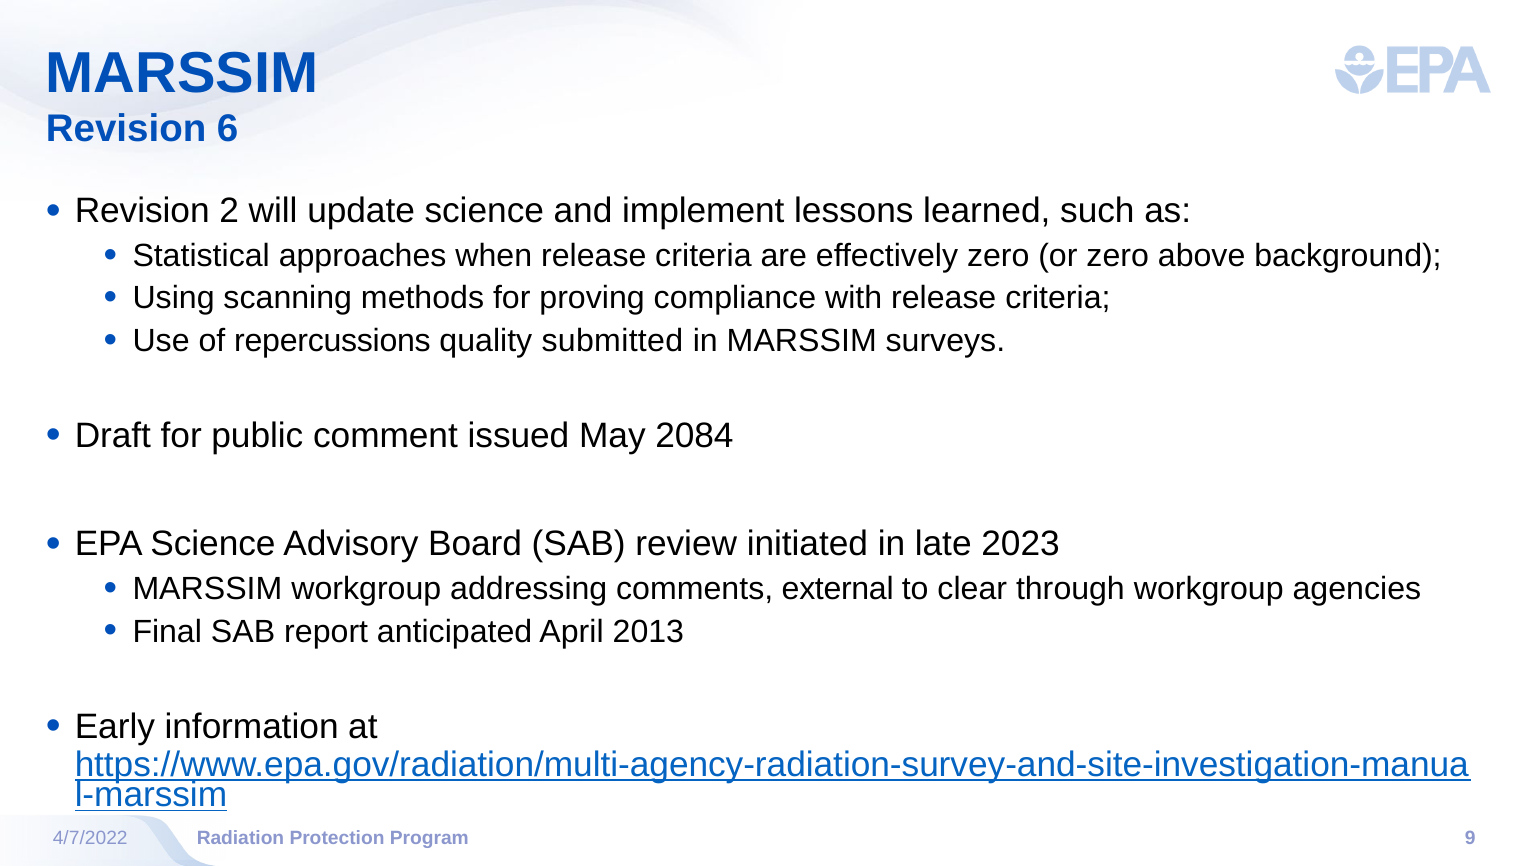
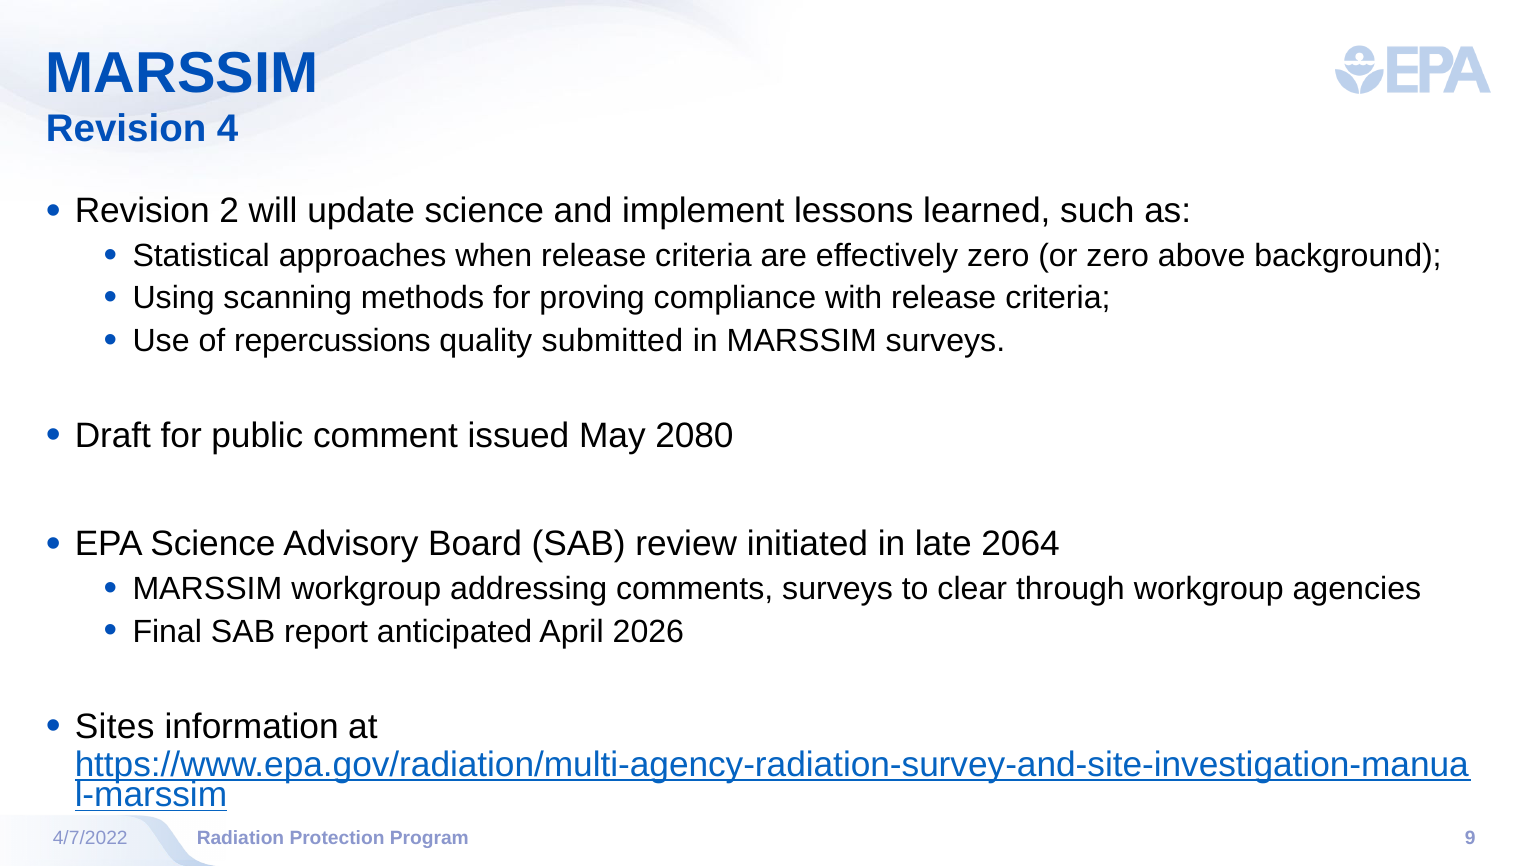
6: 6 -> 4
2084: 2084 -> 2080
2023: 2023 -> 2064
comments external: external -> surveys
2013: 2013 -> 2026
Early: Early -> Sites
